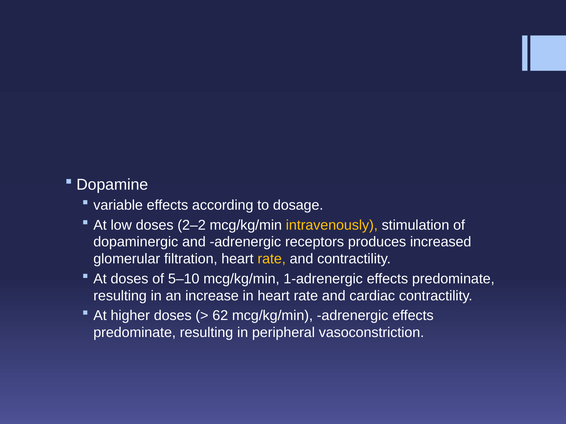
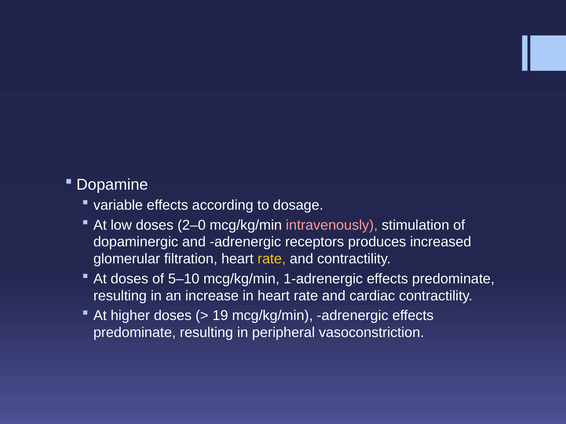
2–2: 2–2 -> 2–0
intravenously colour: yellow -> pink
62: 62 -> 19
